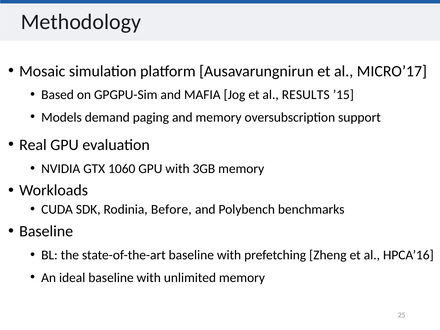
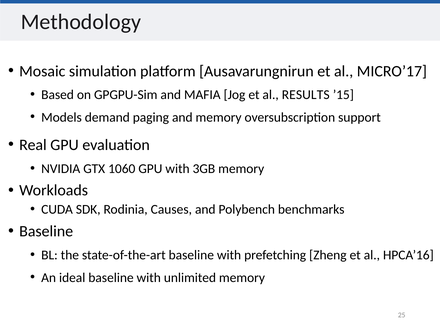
Before: Before -> Causes
